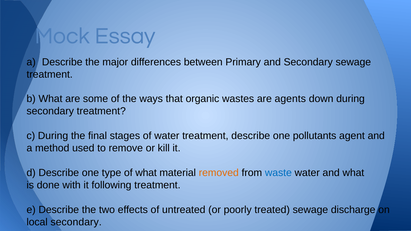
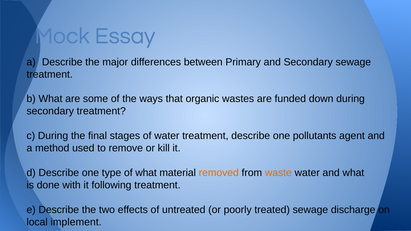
agents: agents -> funded
waste colour: blue -> orange
local secondary: secondary -> implement
